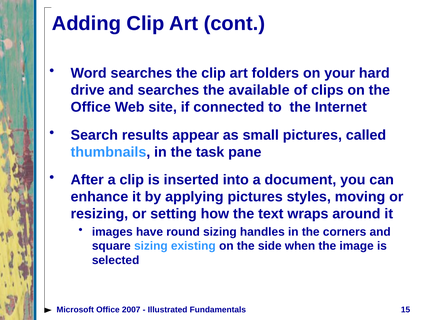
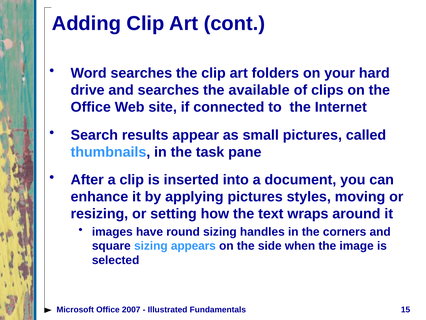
existing: existing -> appears
